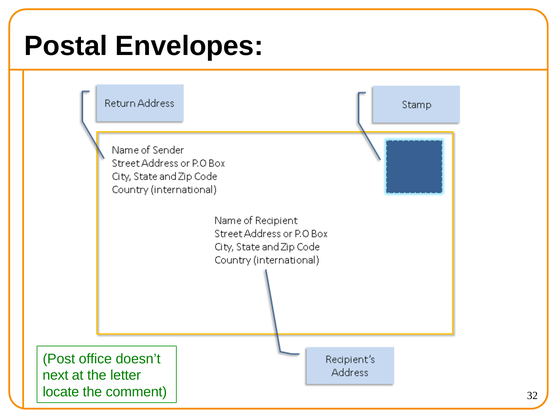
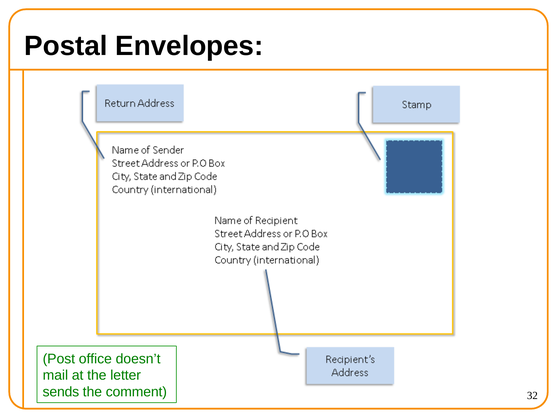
next: next -> mail
locate: locate -> sends
